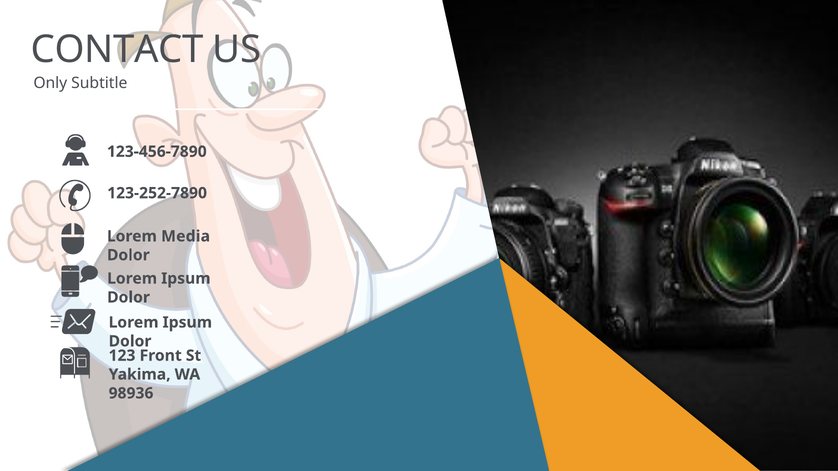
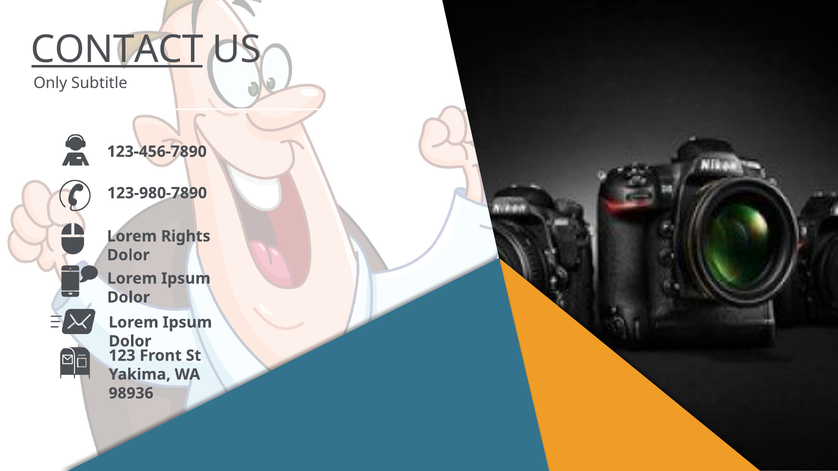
CONTACT underline: none -> present
123-252-7890: 123-252-7890 -> 123-980-7890
Media: Media -> Rights
